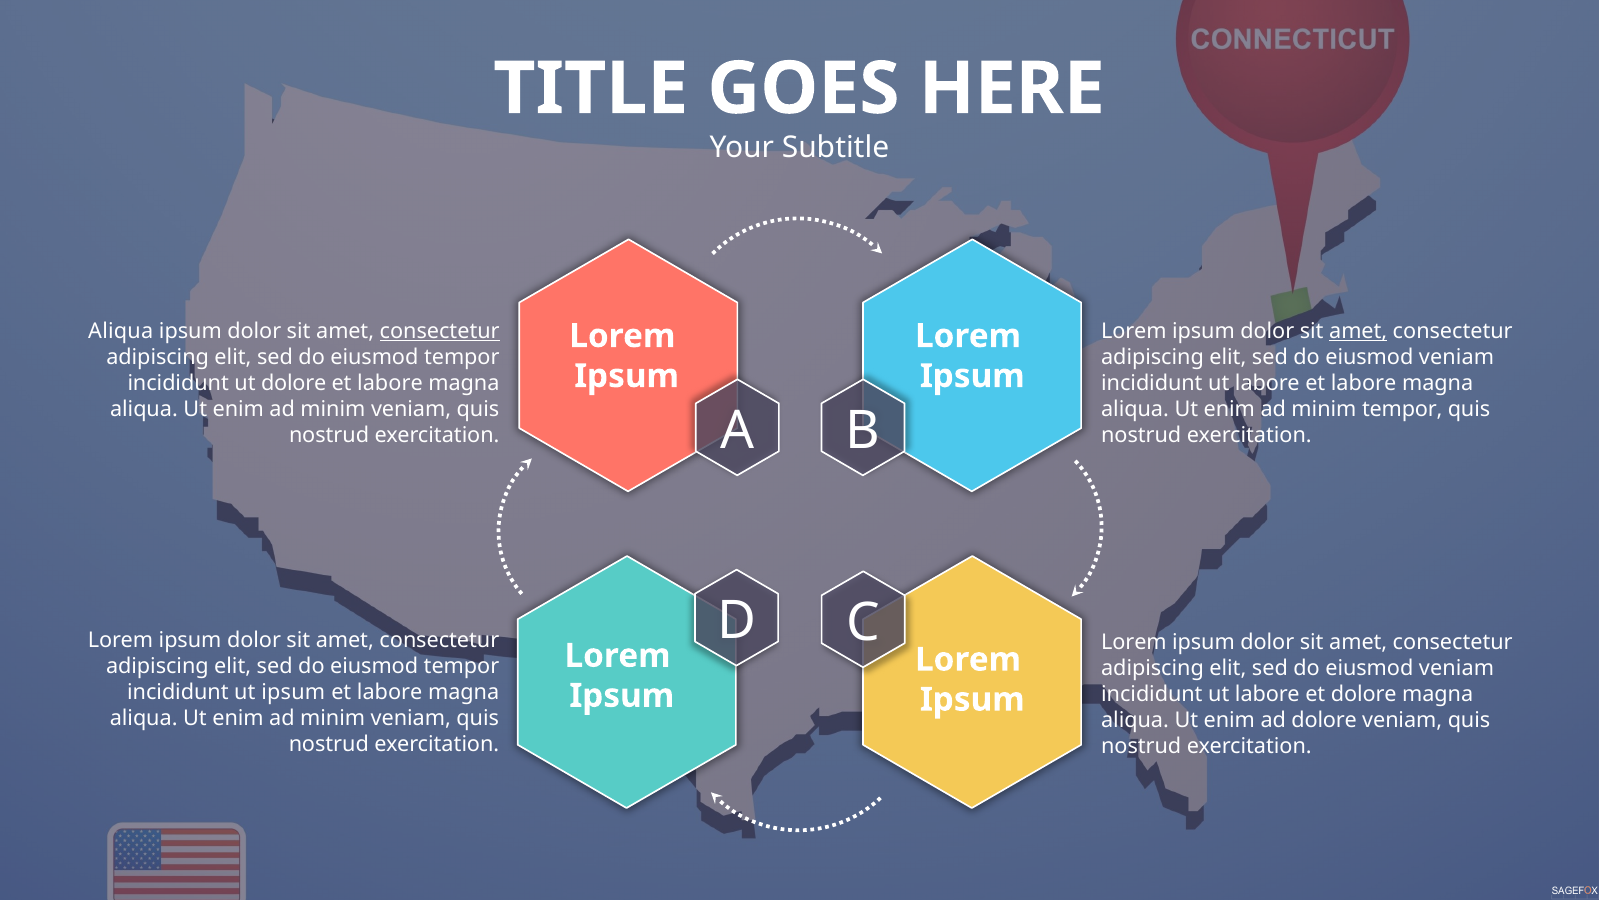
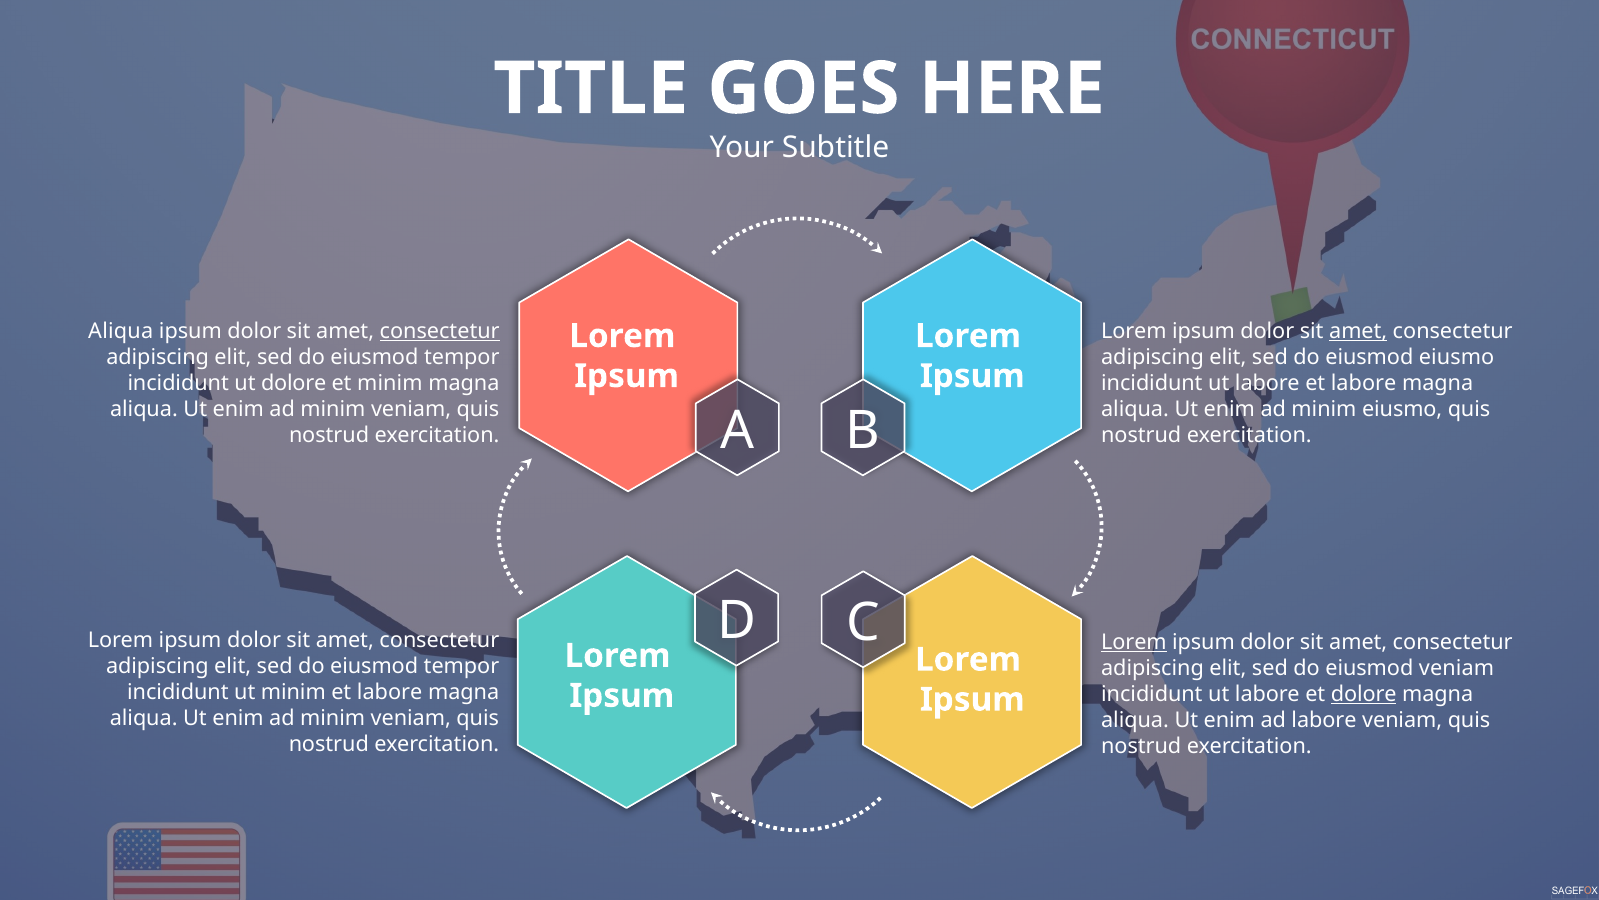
veniam at (1457, 357): veniam -> eiusmo
labore at (390, 383): labore -> minim
minim tempor: tempor -> eiusmo
Lorem at (1134, 642) underline: none -> present
ut ipsum: ipsum -> minim
dolore at (1364, 694) underline: none -> present
ad dolore: dolore -> labore
